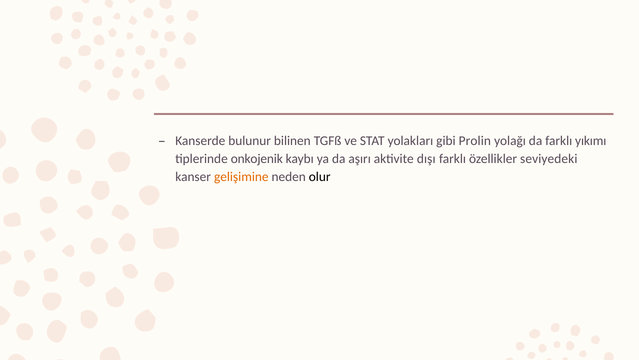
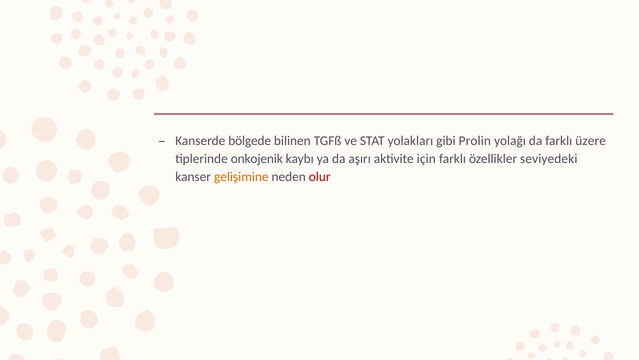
bulunur: bulunur -> bölgede
yıkımı: yıkımı -> üzere
dışı: dışı -> için
olur colour: black -> red
